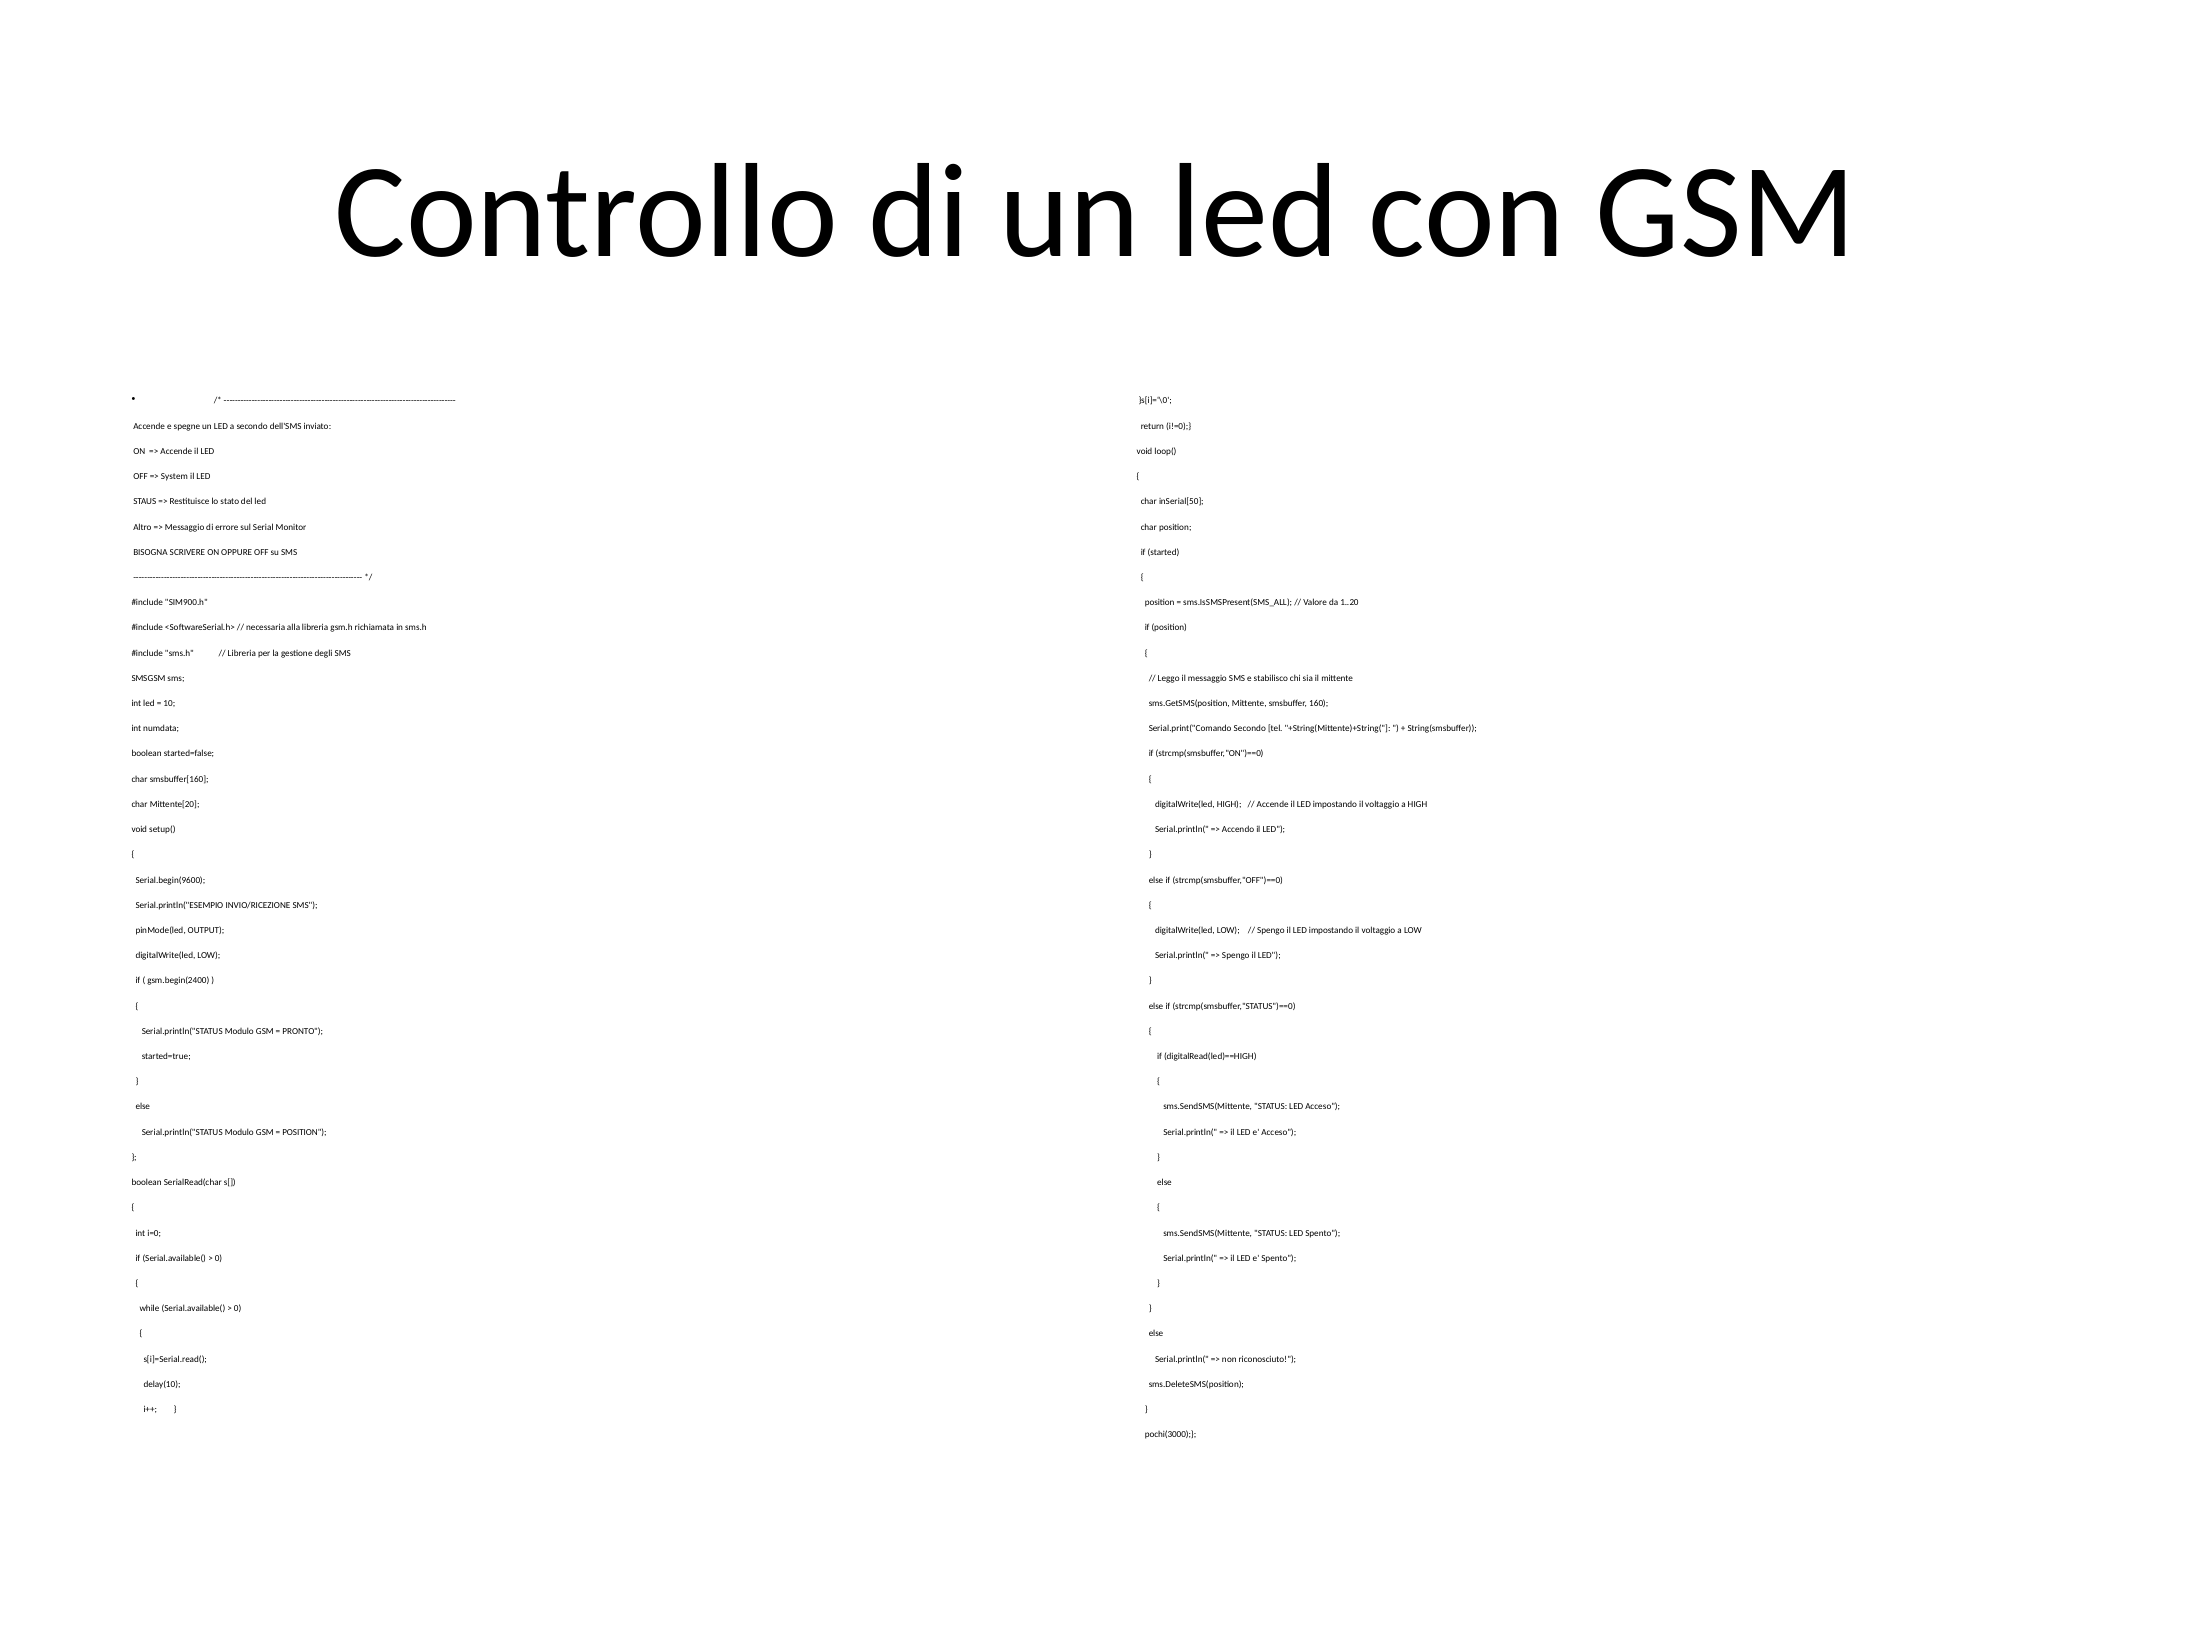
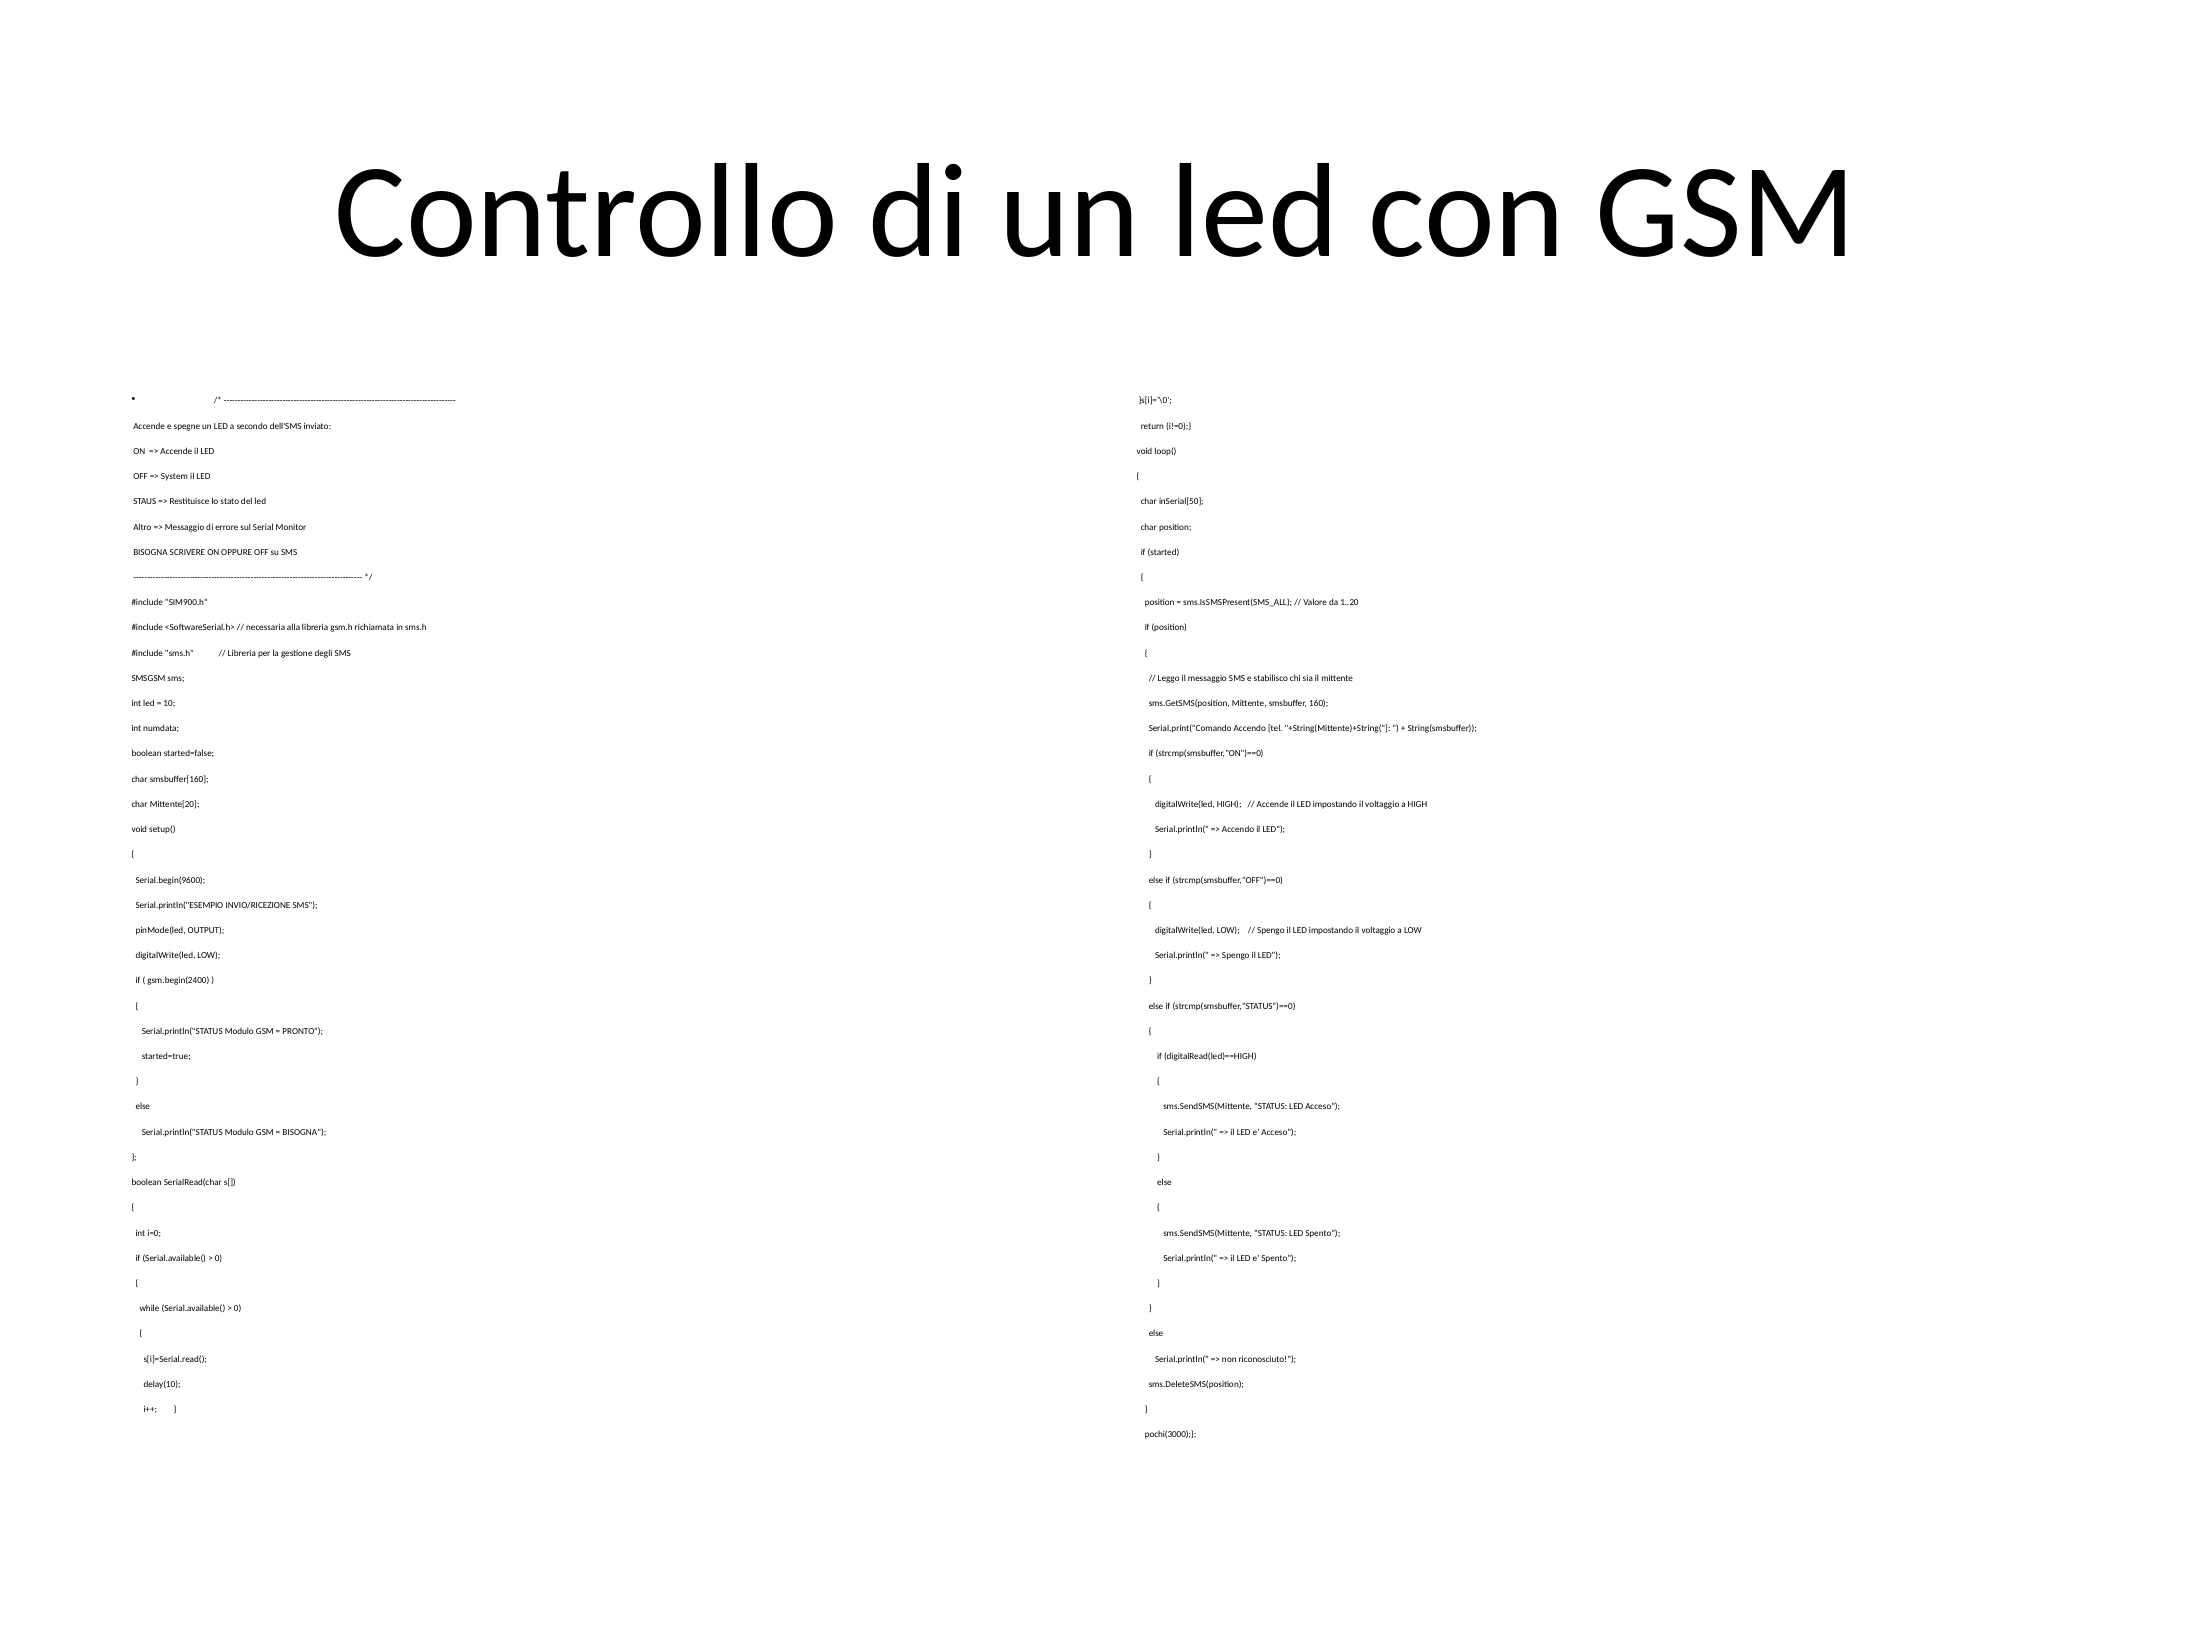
Serial.print("Comando Secondo: Secondo -> Accendo
POSITION at (304, 1132): POSITION -> BISOGNA
